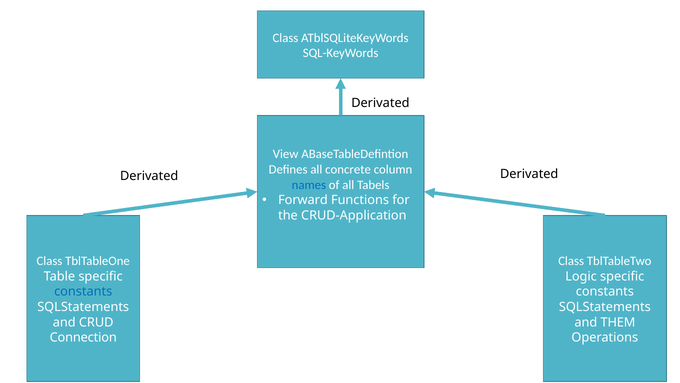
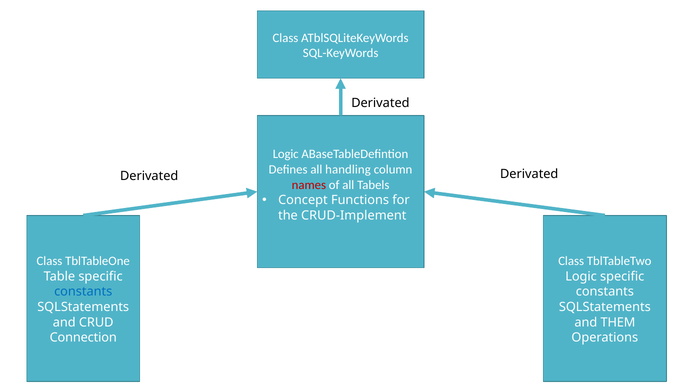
View at (286, 154): View -> Logic
concrete: concrete -> handling
names colour: blue -> red
Forward: Forward -> Concept
CRUD-Application: CRUD-Application -> CRUD-Implement
